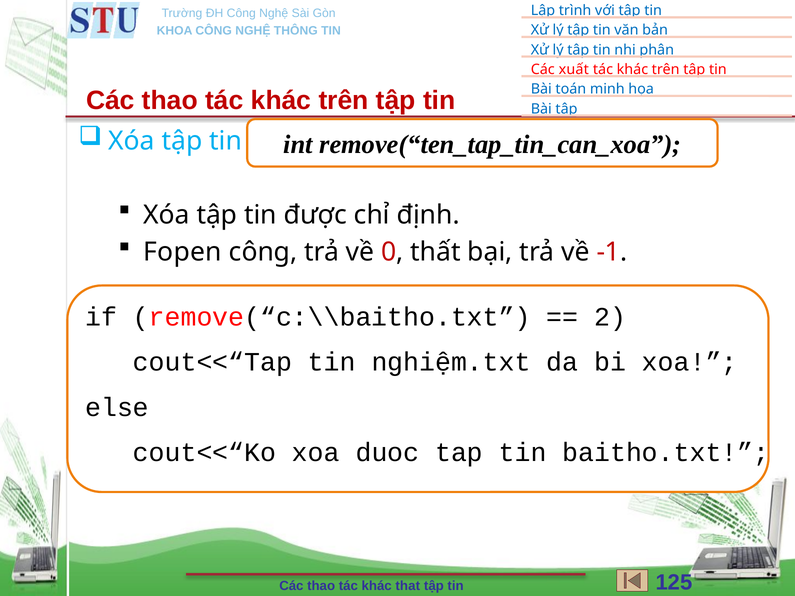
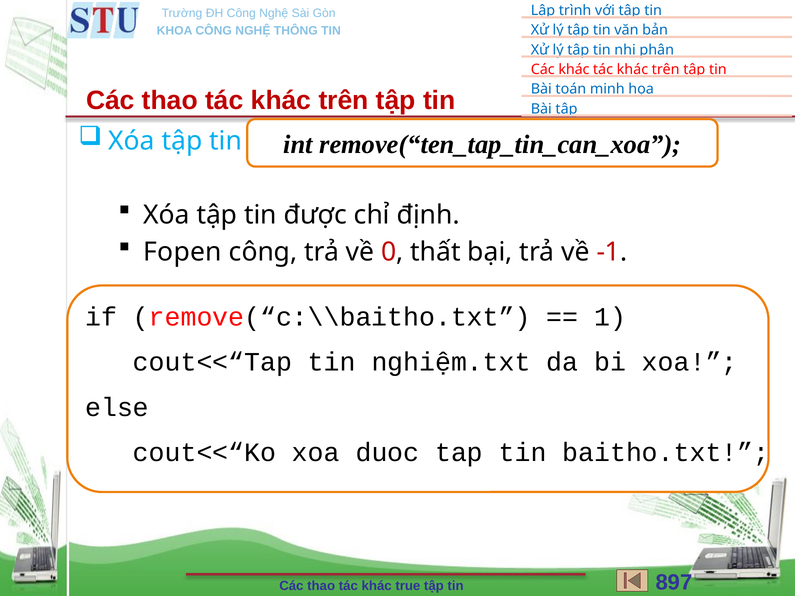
Các xuất: xuất -> khác
2: 2 -> 1
that: that -> true
125: 125 -> 897
